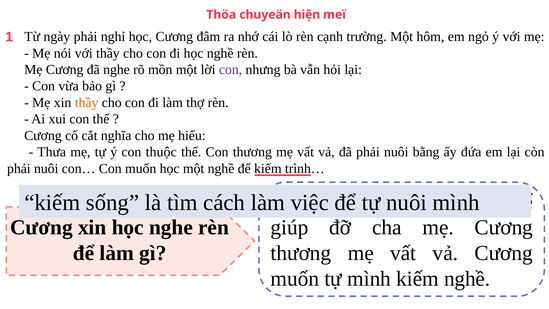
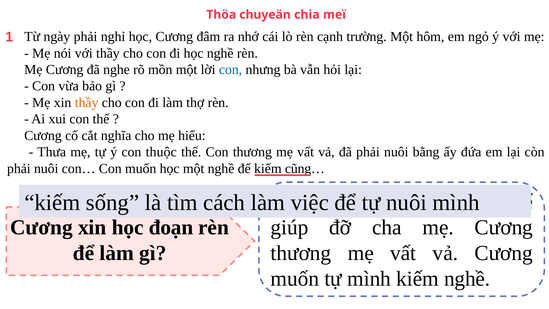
hiện: hiện -> chia
con at (231, 70) colour: purple -> blue
trình…: trình… -> cũng…
học nghe: nghe -> đoạn
